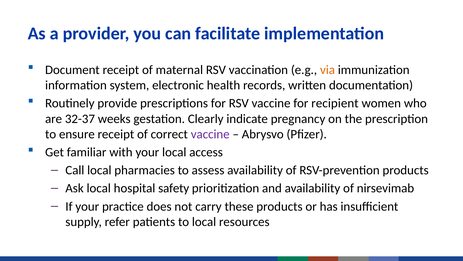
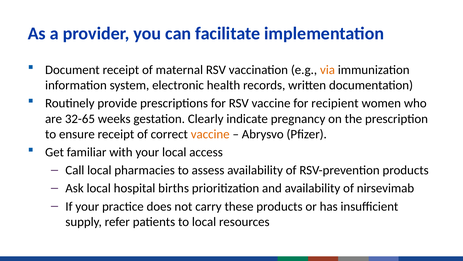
32-37: 32-37 -> 32-65
vaccine at (210, 134) colour: purple -> orange
safety: safety -> births
